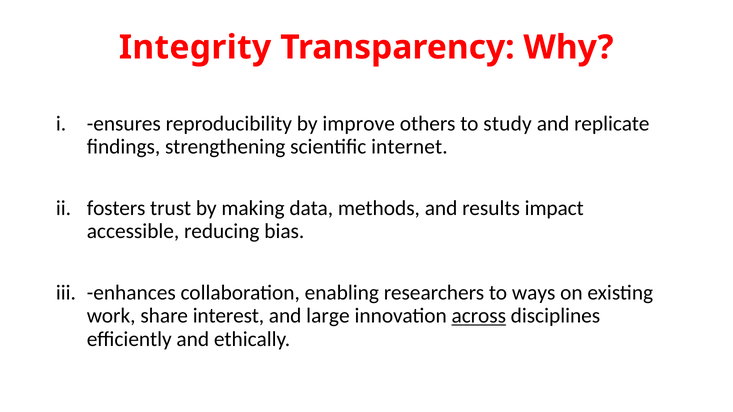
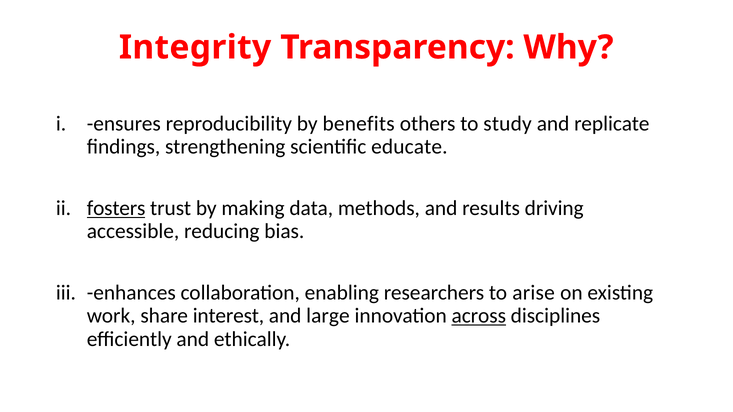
improve: improve -> benefits
internet: internet -> educate
fosters underline: none -> present
impact: impact -> driving
ways: ways -> arise
